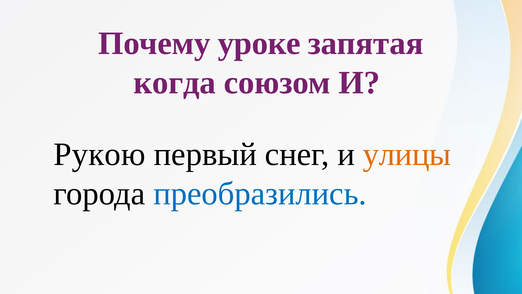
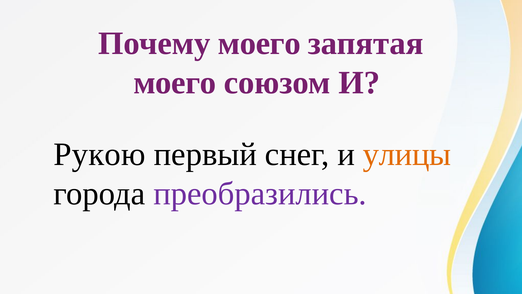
Почему уроке: уроке -> моего
когда at (175, 83): когда -> моего
преобразились colour: blue -> purple
